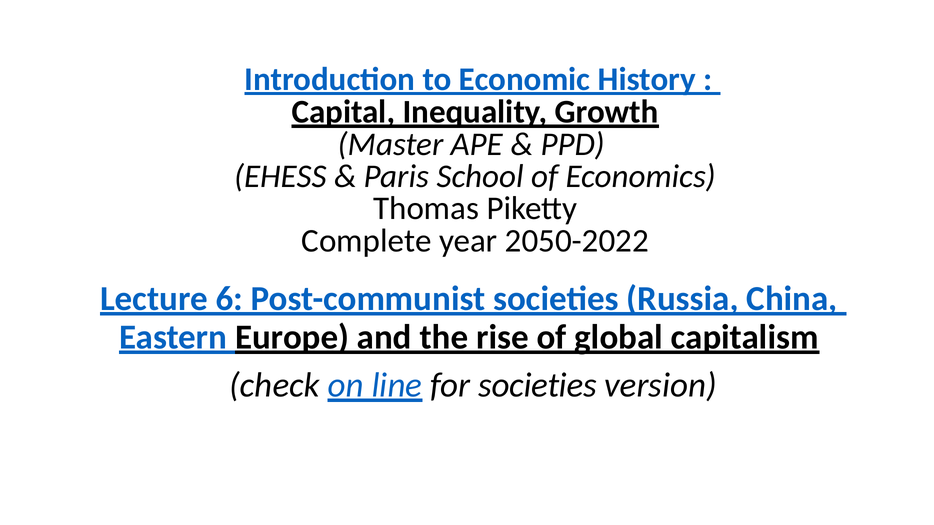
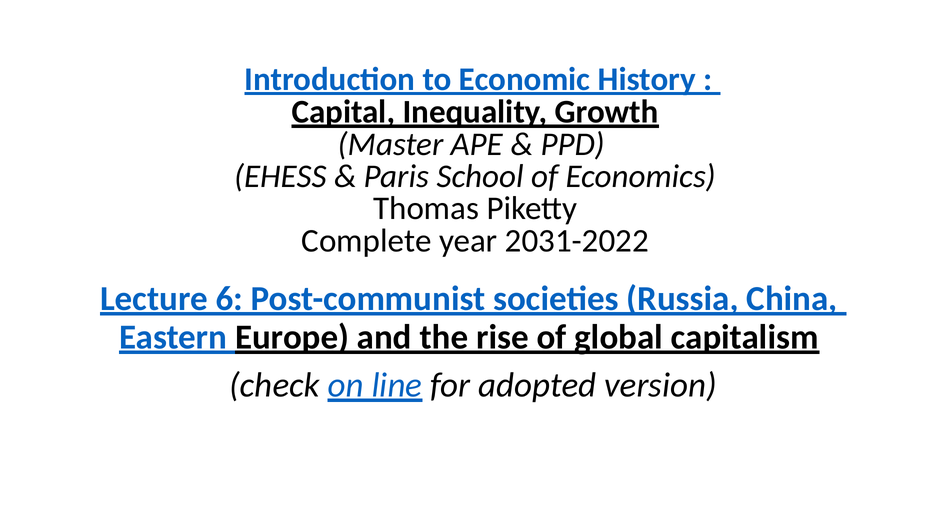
2050-2022: 2050-2022 -> 2031-2022
for societies: societies -> adopted
